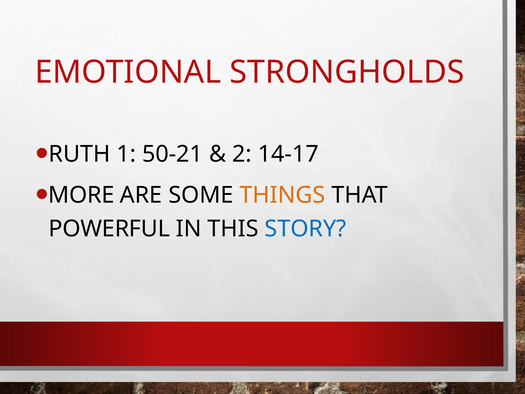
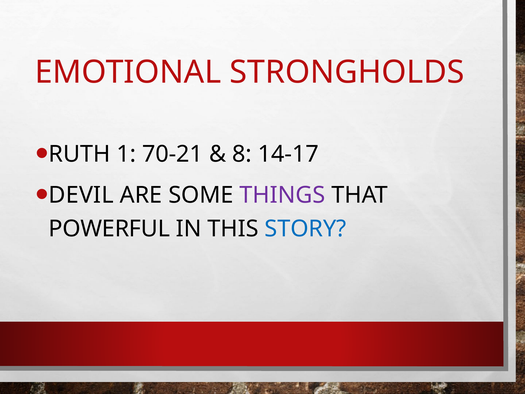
50-21: 50-21 -> 70-21
2: 2 -> 8
MORE: MORE -> DEVIL
THINGS colour: orange -> purple
